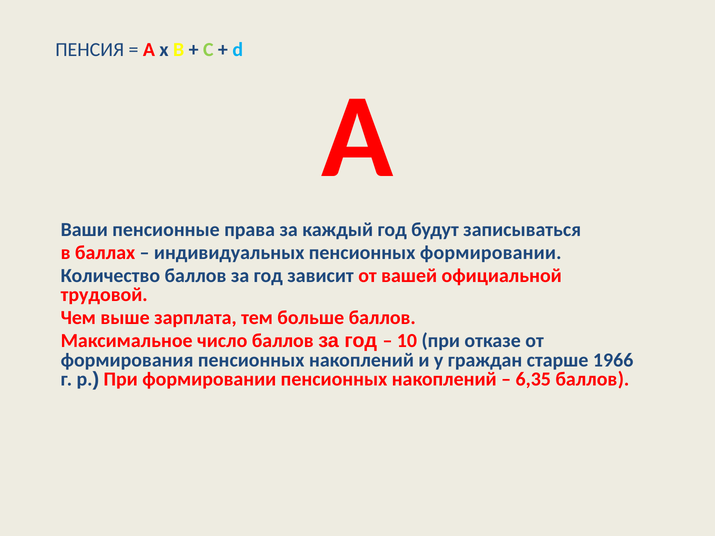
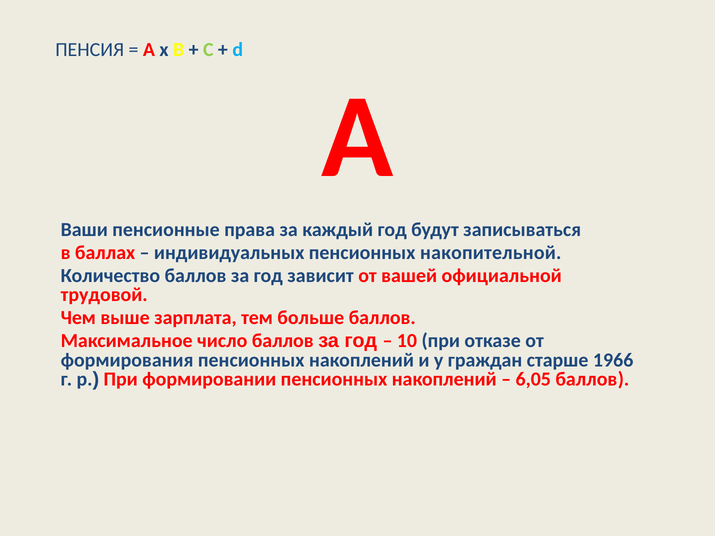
пенсионных формировании: формировании -> накопительной
6,35: 6,35 -> 6,05
